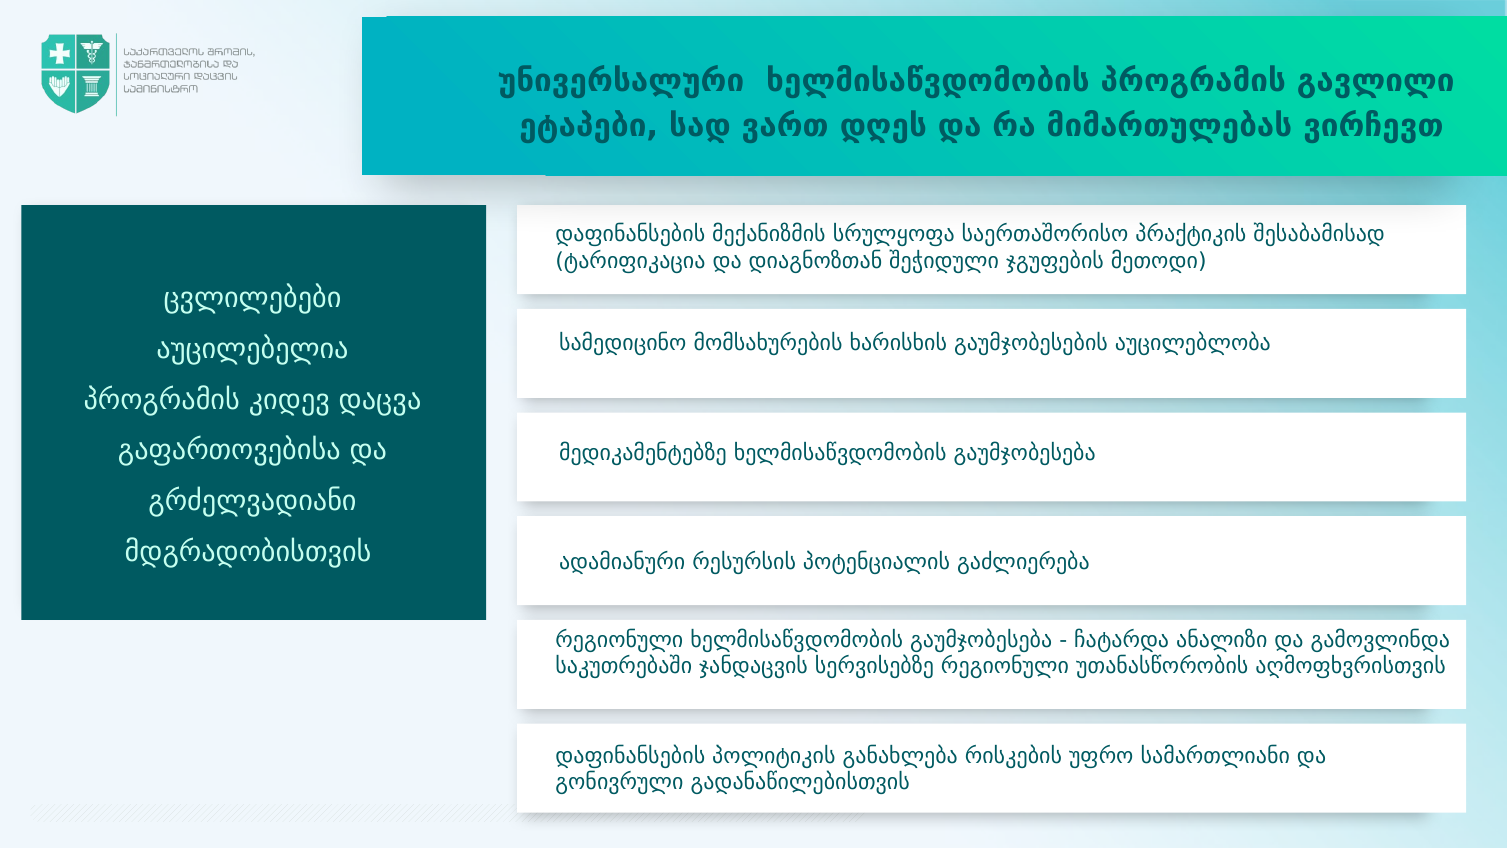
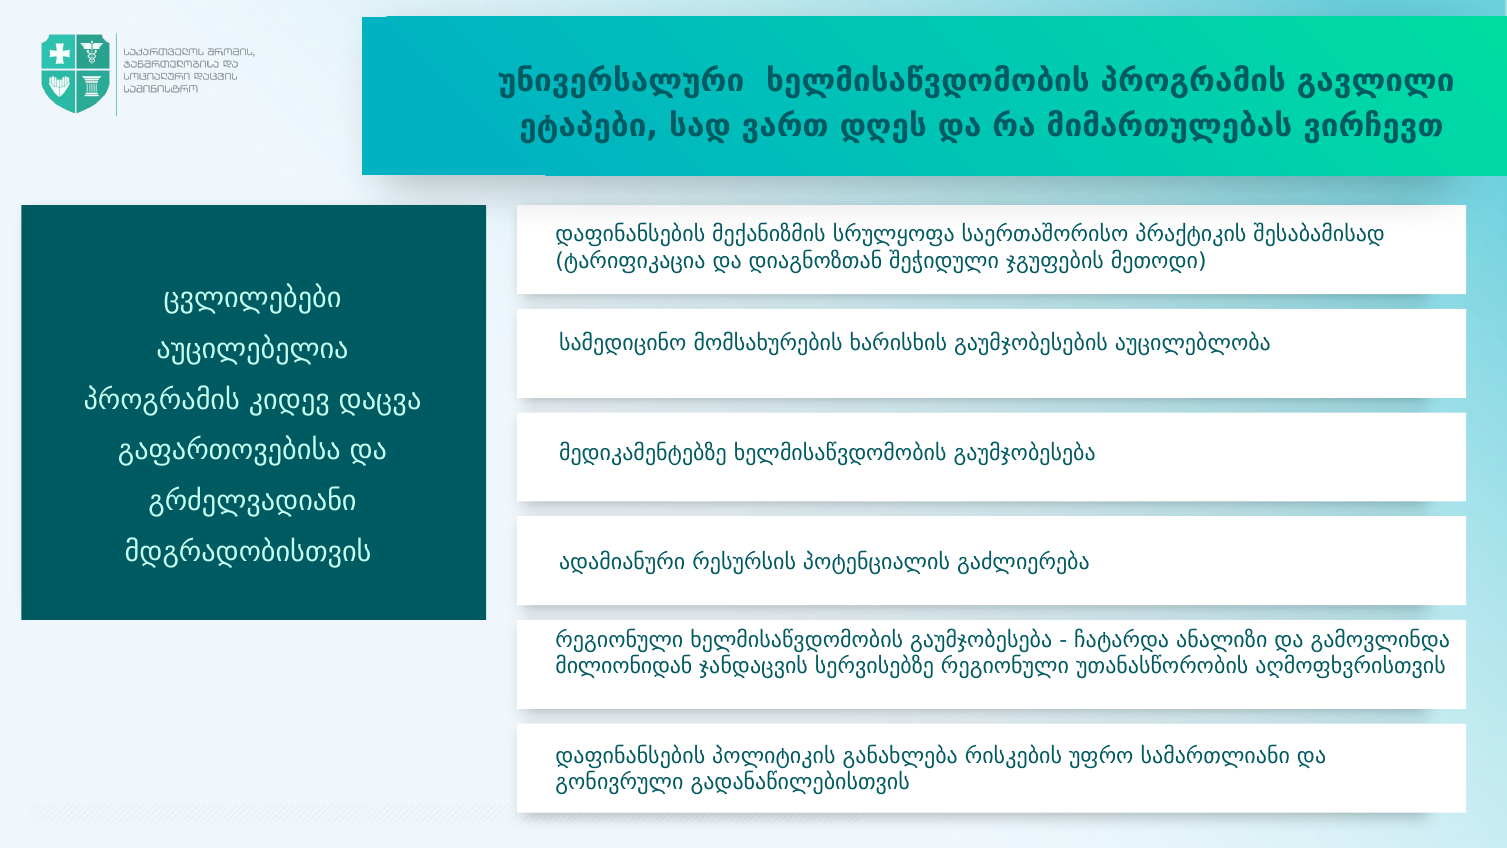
საკუთრებაში: საკუთრებაში -> მილიონიდან
